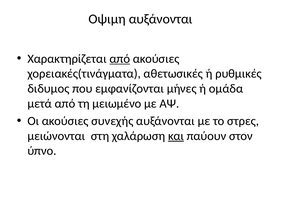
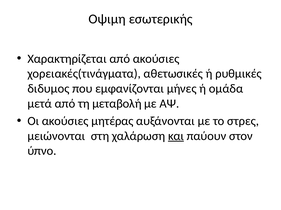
Οψιμη αυξάνονται: αυξάνονται -> εσωτερικής
από at (120, 59) underline: present -> none
μειωμένο: μειωμένο -> μεταβολή
συνεχής: συνεχής -> μητέρας
